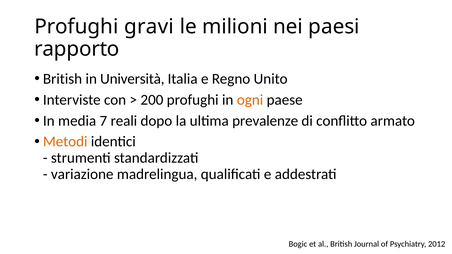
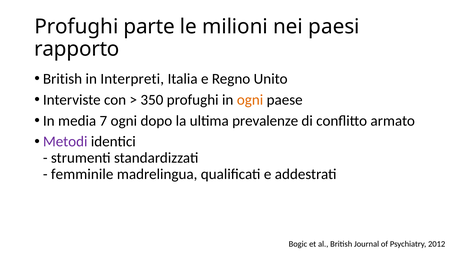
gravi: gravi -> parte
Università: Università -> Interpreti
200: 200 -> 350
7 reali: reali -> ogni
Metodi colour: orange -> purple
variazione: variazione -> femminile
